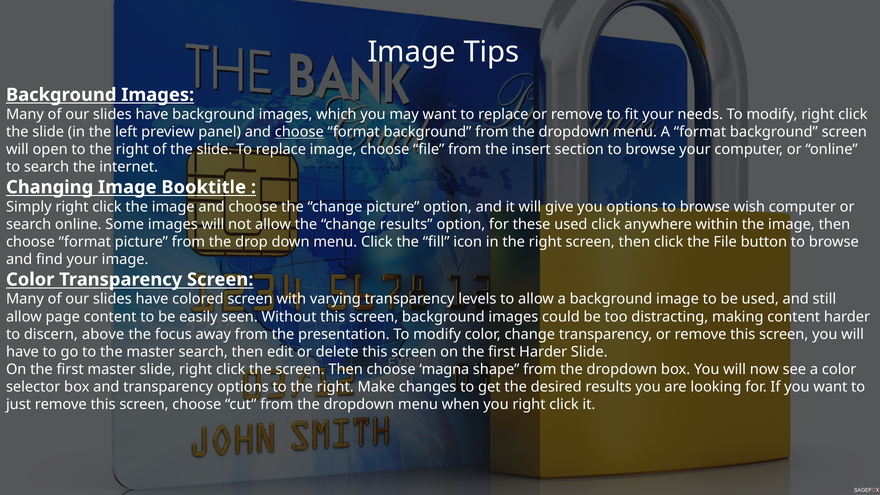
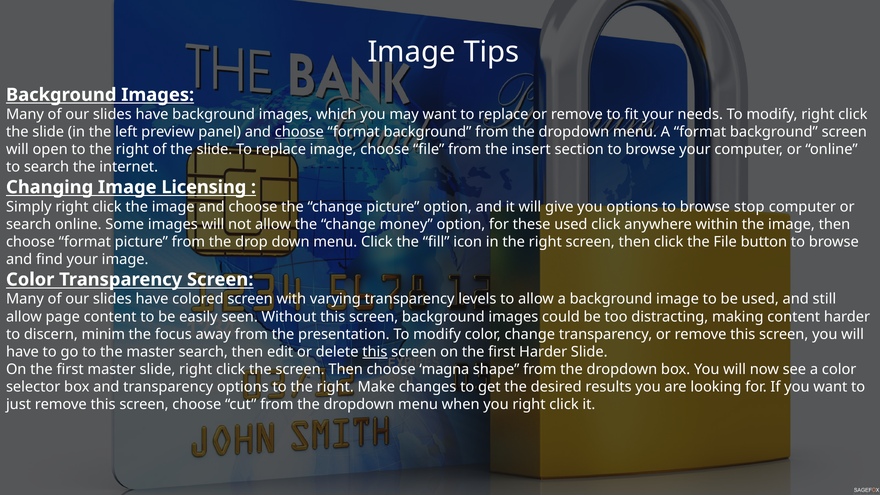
Booktitle: Booktitle -> Licensing
wish: wish -> stop
change results: results -> money
above: above -> minim
this at (375, 352) underline: none -> present
